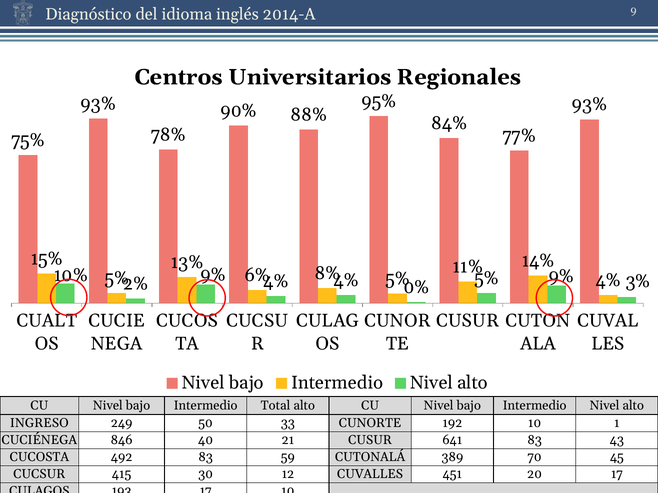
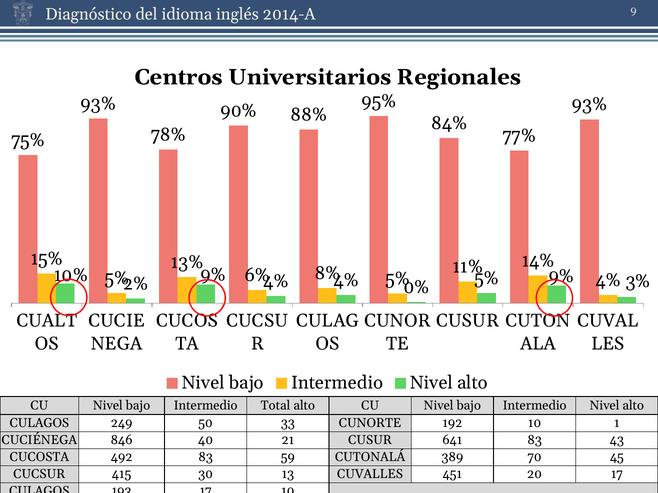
INGRESO at (39, 423): INGRESO -> CULAGOS
12: 12 -> 13
